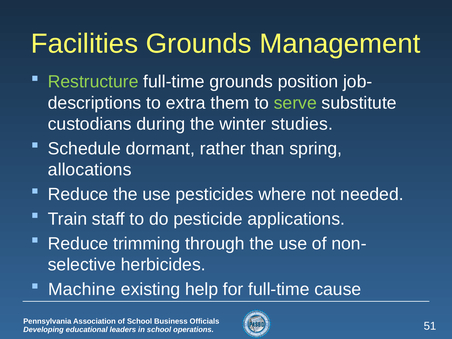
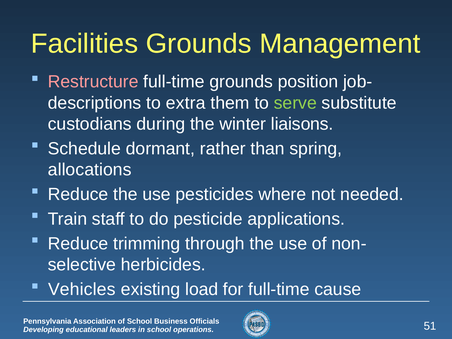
Restructure colour: light green -> pink
studies: studies -> liaisons
Machine: Machine -> Vehicles
help: help -> load
